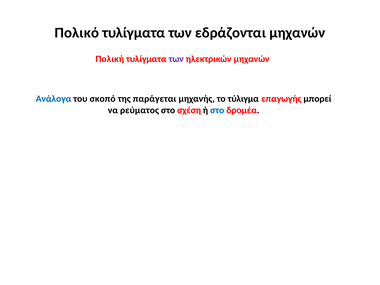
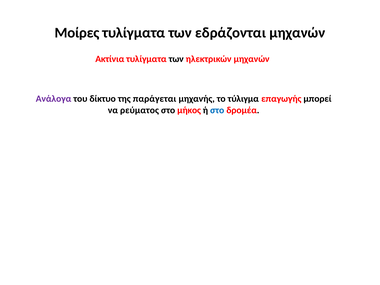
Πολικό: Πολικό -> Μοίρες
Πολική: Πολική -> Ακτίνια
των at (176, 59) colour: purple -> black
Ανάλογα colour: blue -> purple
σκοπό: σκοπό -> δίκτυο
σχέση: σχέση -> μήκος
